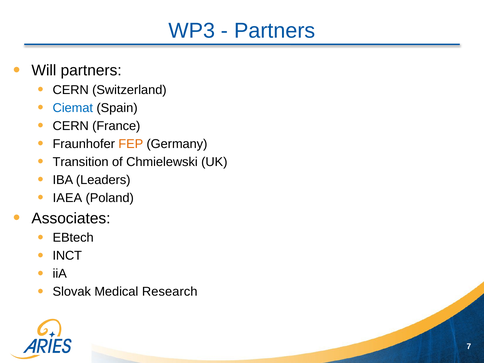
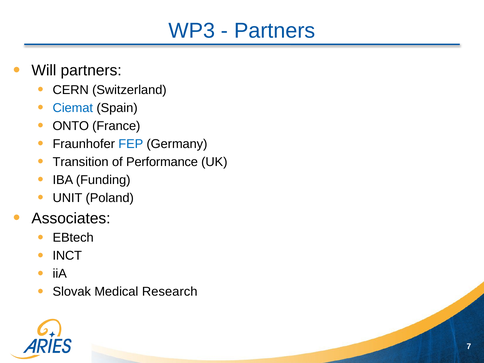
CERN at (71, 126): CERN -> ONTO
FEP colour: orange -> blue
Chmielewski: Chmielewski -> Performance
Leaders: Leaders -> Funding
IAEA: IAEA -> UNIT
